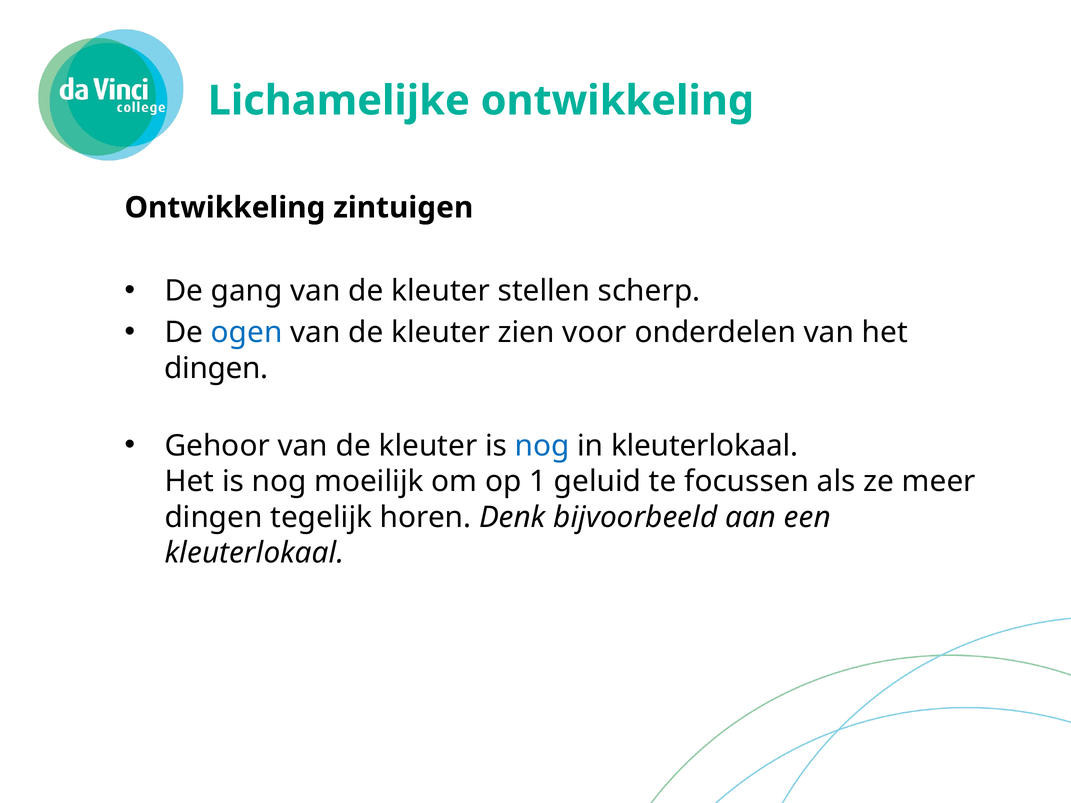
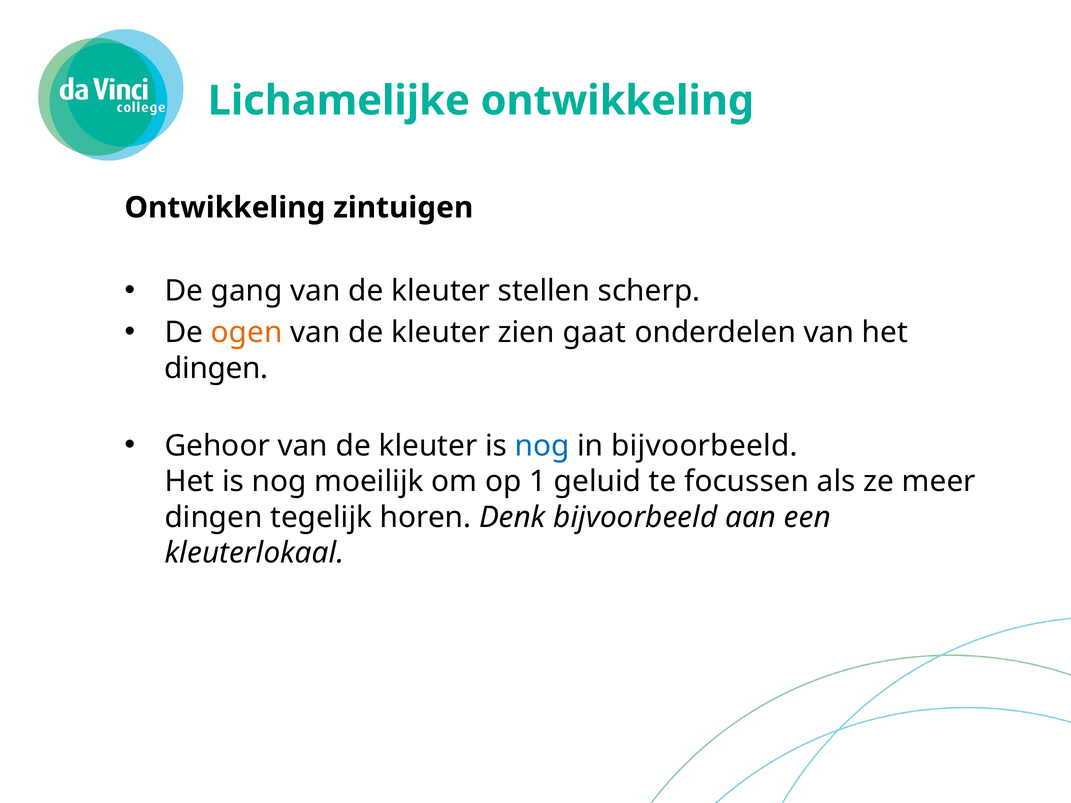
ogen colour: blue -> orange
voor: voor -> gaat
in kleuterlokaal: kleuterlokaal -> bijvoorbeeld
